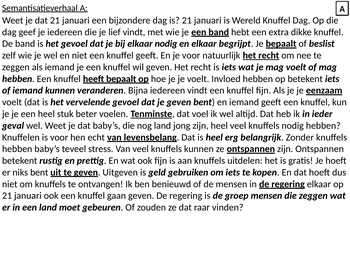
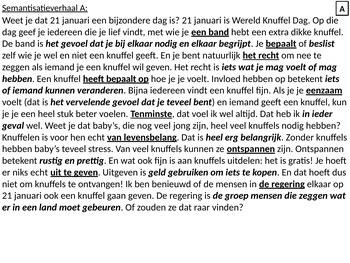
je voor: voor -> bent
je geven: geven -> teveel
nog land: land -> veel
niks bent: bent -> echt
